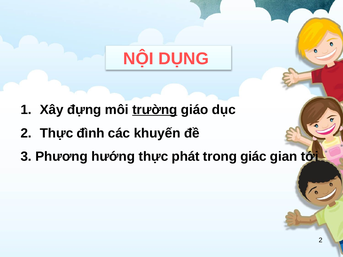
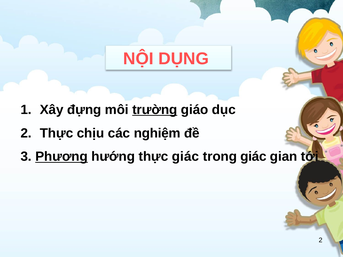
đình: đình -> chịu
khuyến: khuyến -> nghiệm
Phương underline: none -> present
thực phát: phát -> giác
